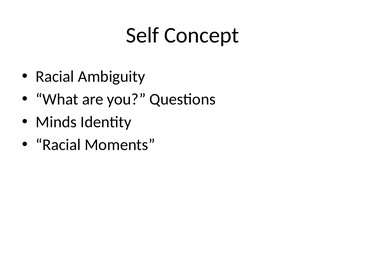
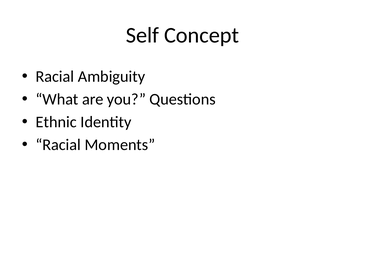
Minds: Minds -> Ethnic
